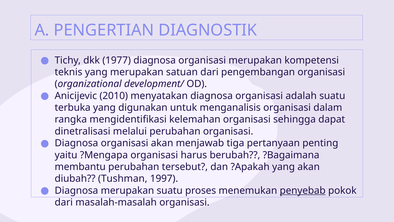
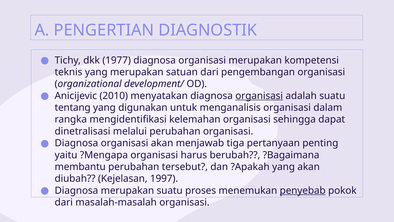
organisasi at (259, 96) underline: none -> present
terbuka: terbuka -> tentang
Tushman: Tushman -> Kejelasan
